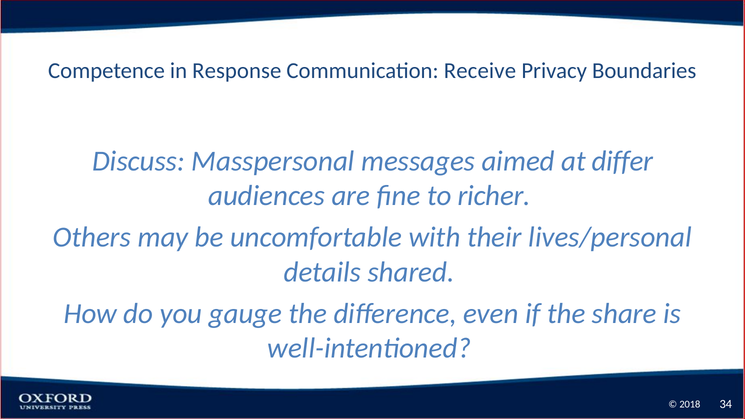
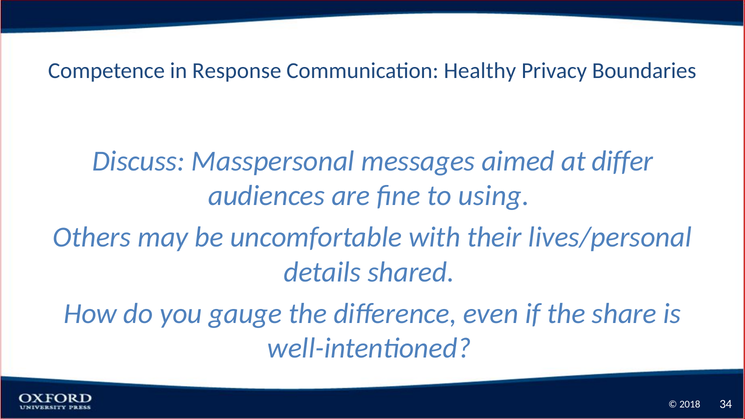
Receive: Receive -> Healthy
richer: richer -> using
